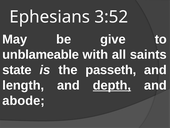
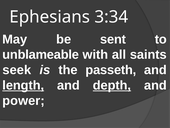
3:52: 3:52 -> 3:34
give: give -> sent
state: state -> seek
length underline: none -> present
abode: abode -> power
